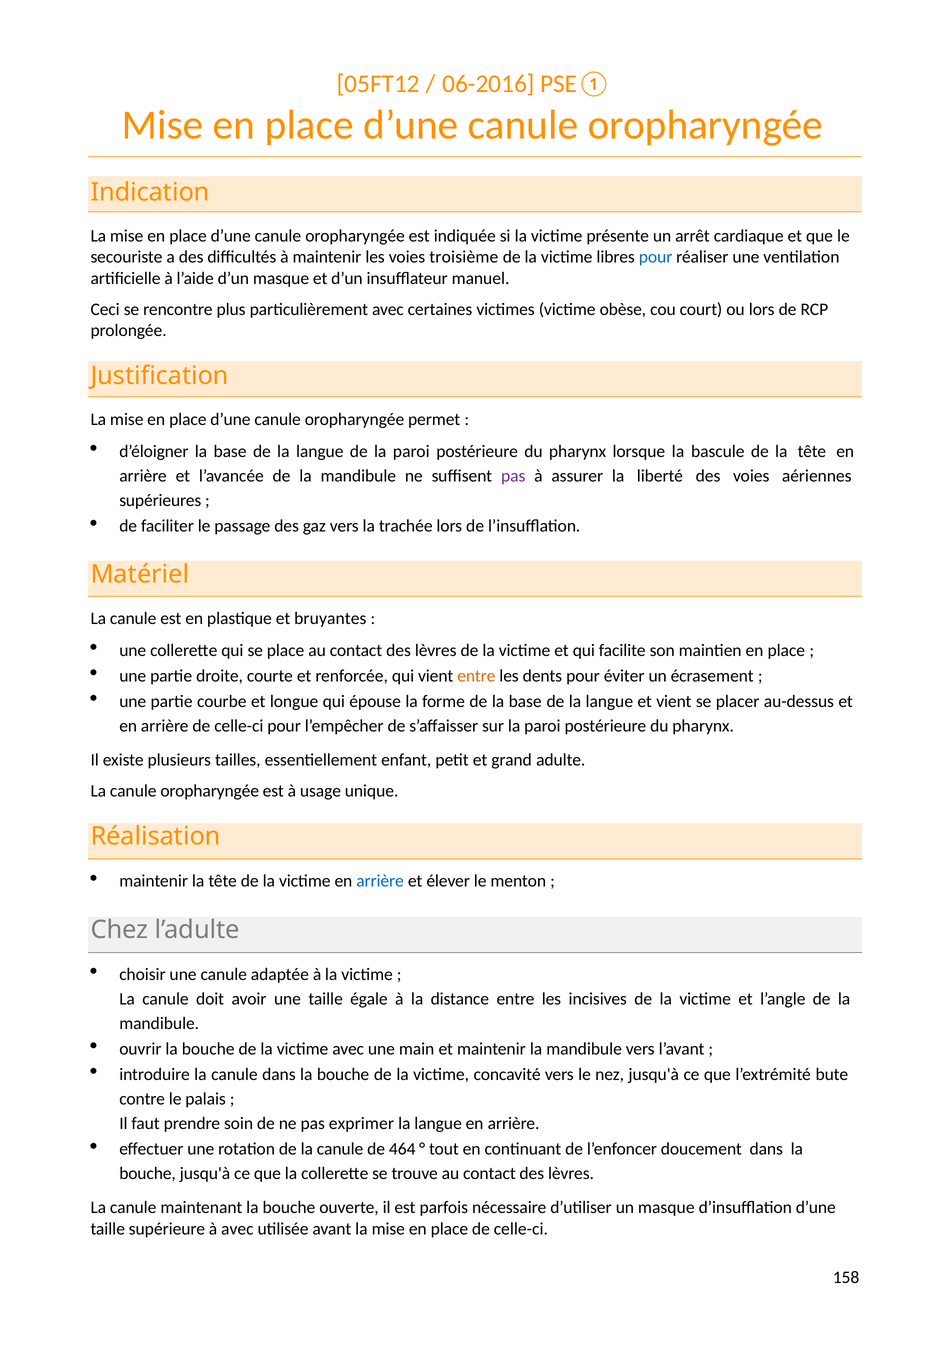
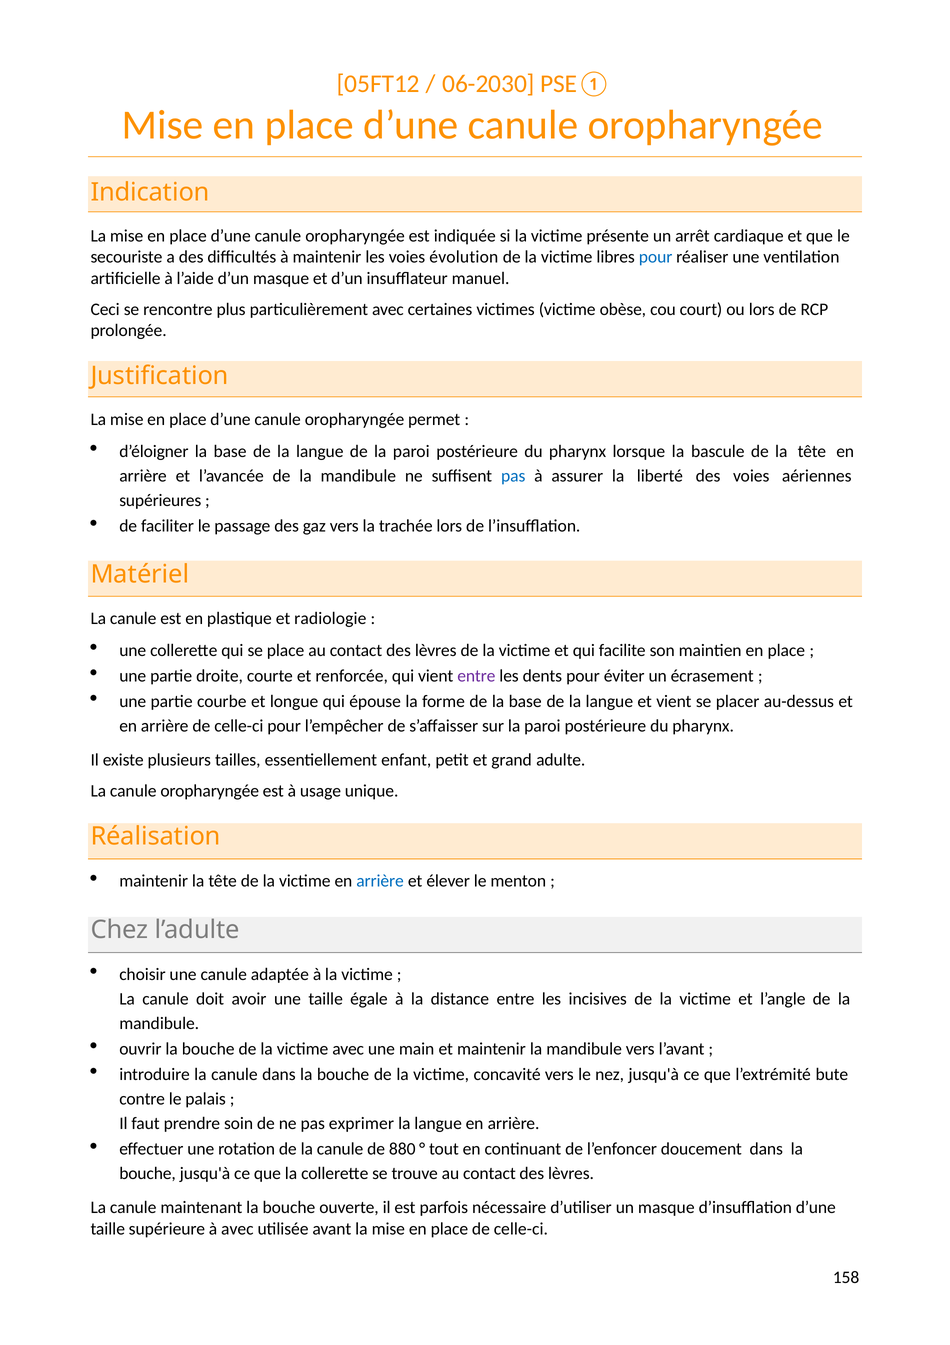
06-2016: 06-2016 -> 06-2030
troisième: troisième -> évolution
pas at (513, 476) colour: purple -> blue
bruyantes: bruyantes -> radiologie
entre at (476, 676) colour: orange -> purple
464: 464 -> 880
